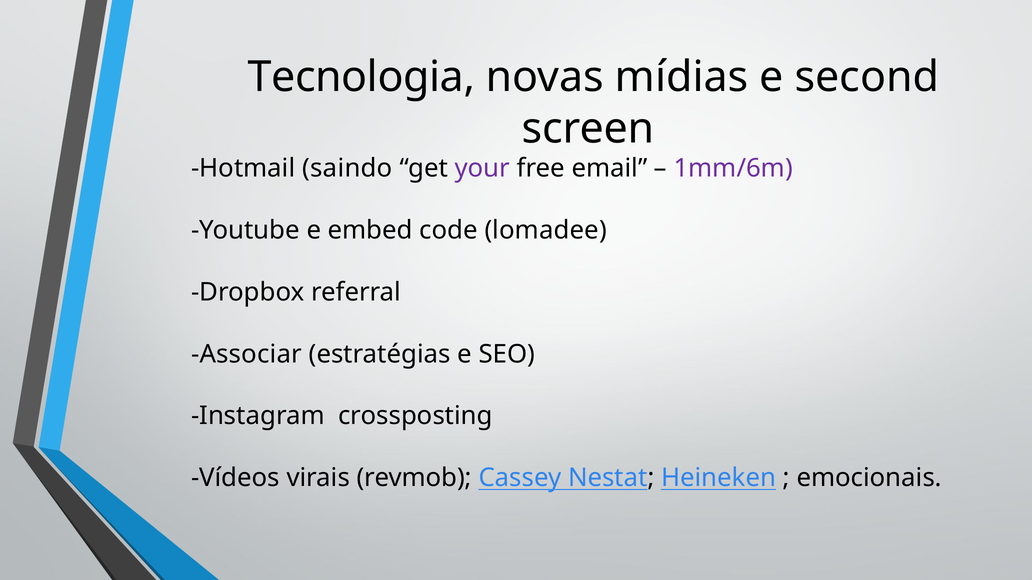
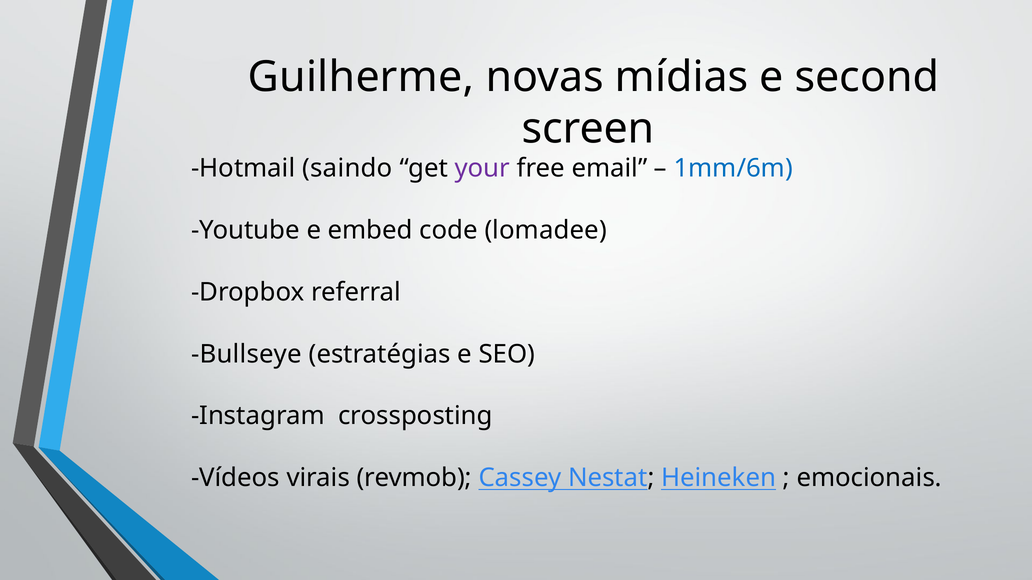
Tecnologia: Tecnologia -> Guilherme
1mm/6m colour: purple -> blue
Associar: Associar -> Bullseye
